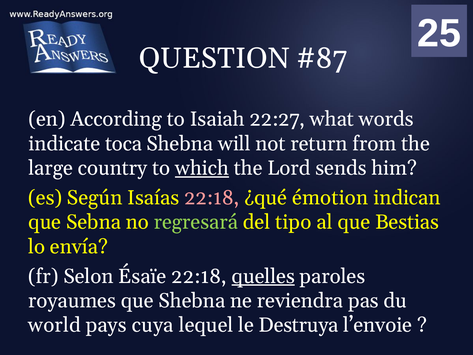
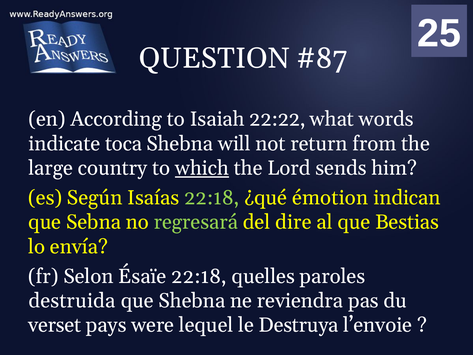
22:27: 22:27 -> 22:22
22:18 at (212, 198) colour: pink -> light green
tipo: tipo -> dire
quelles underline: present -> none
royaumes: royaumes -> destruida
world: world -> verset
cuya: cuya -> were
